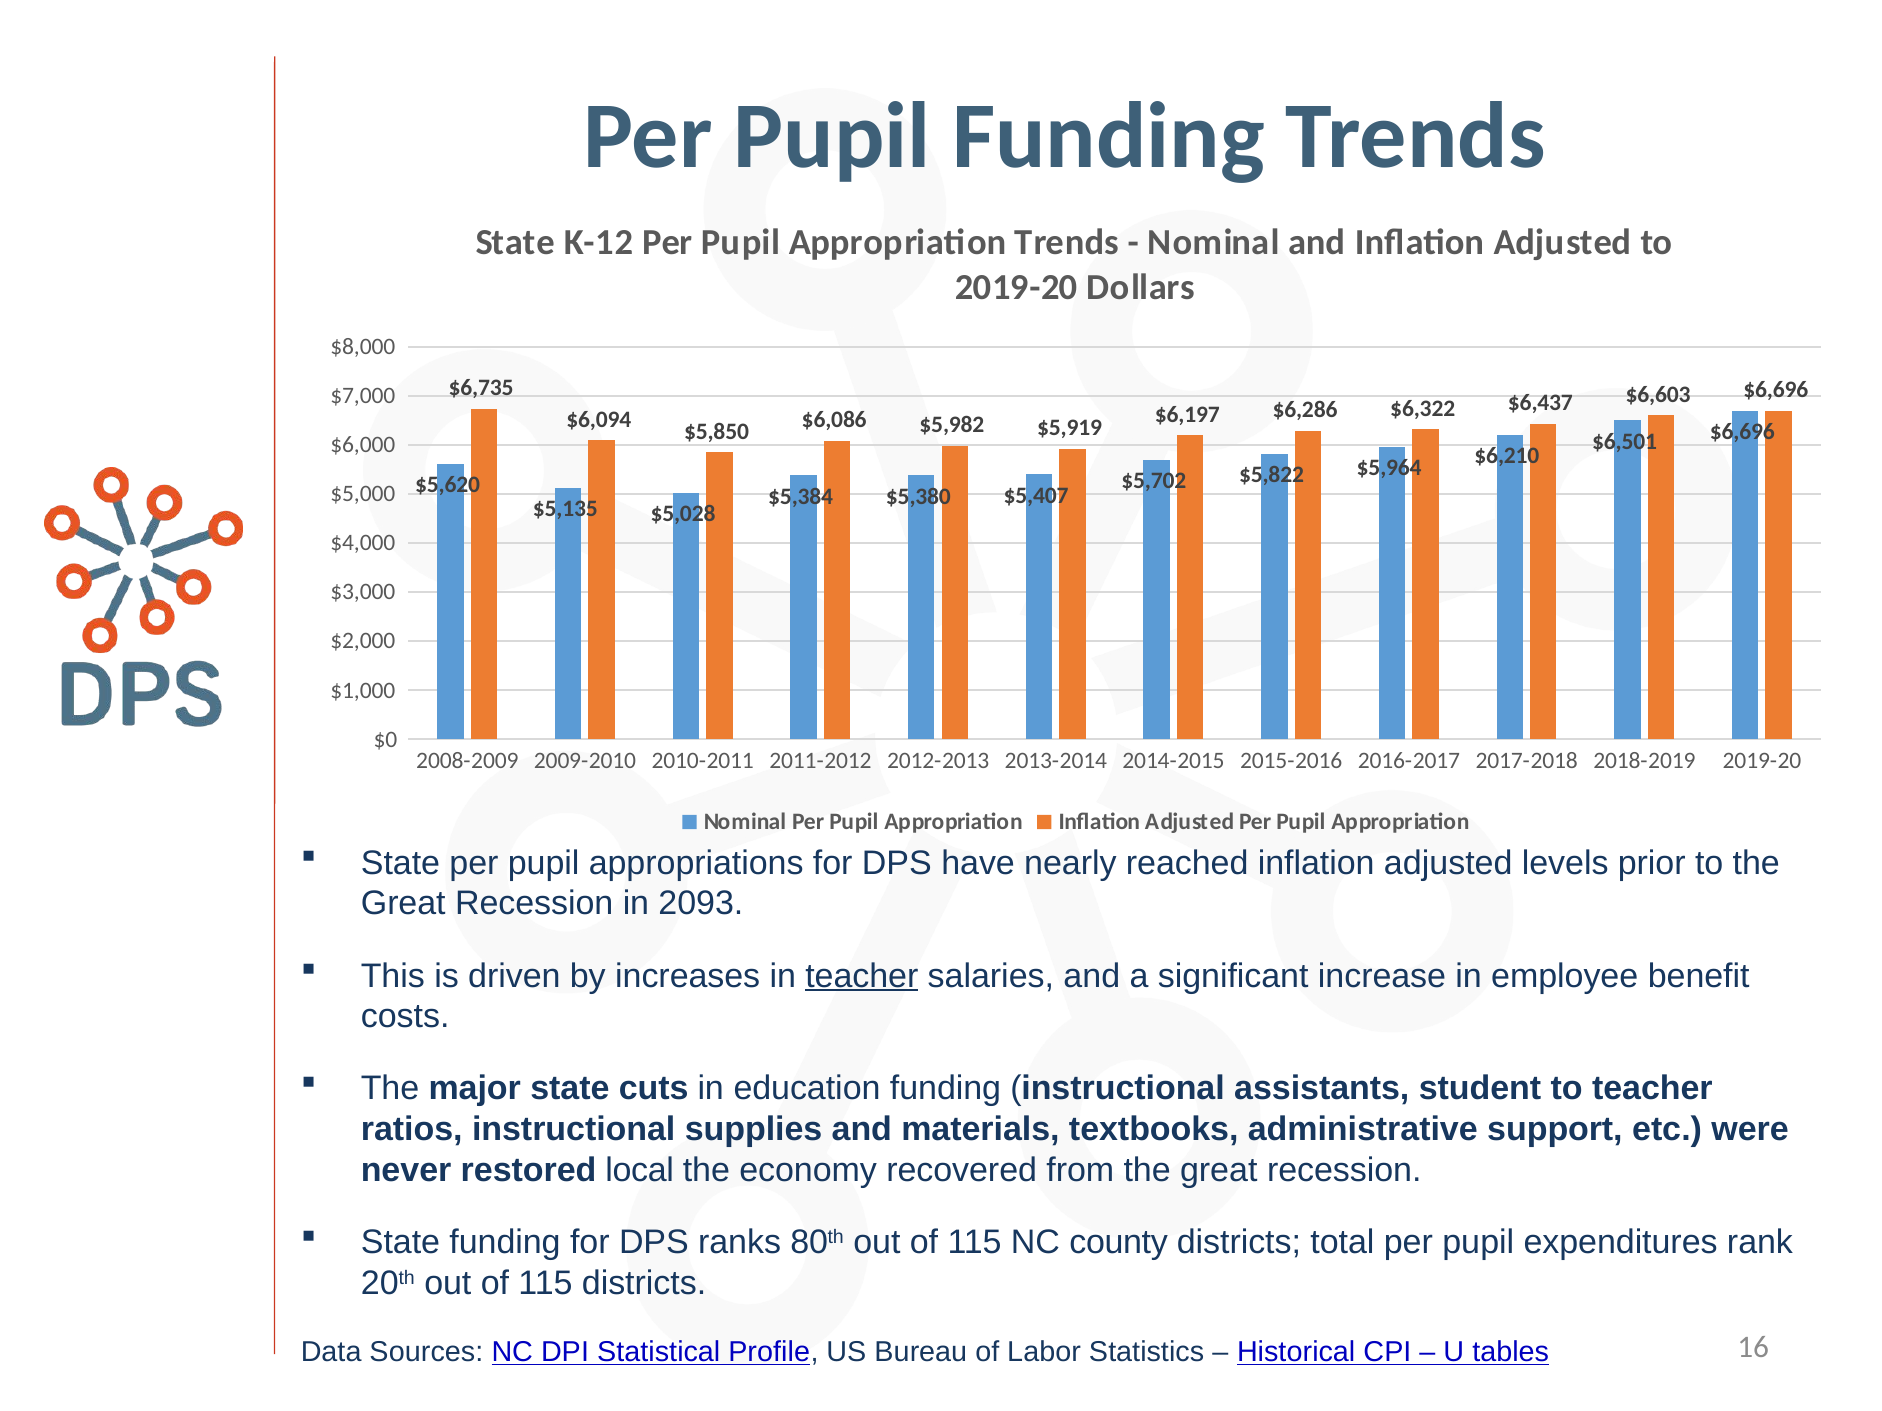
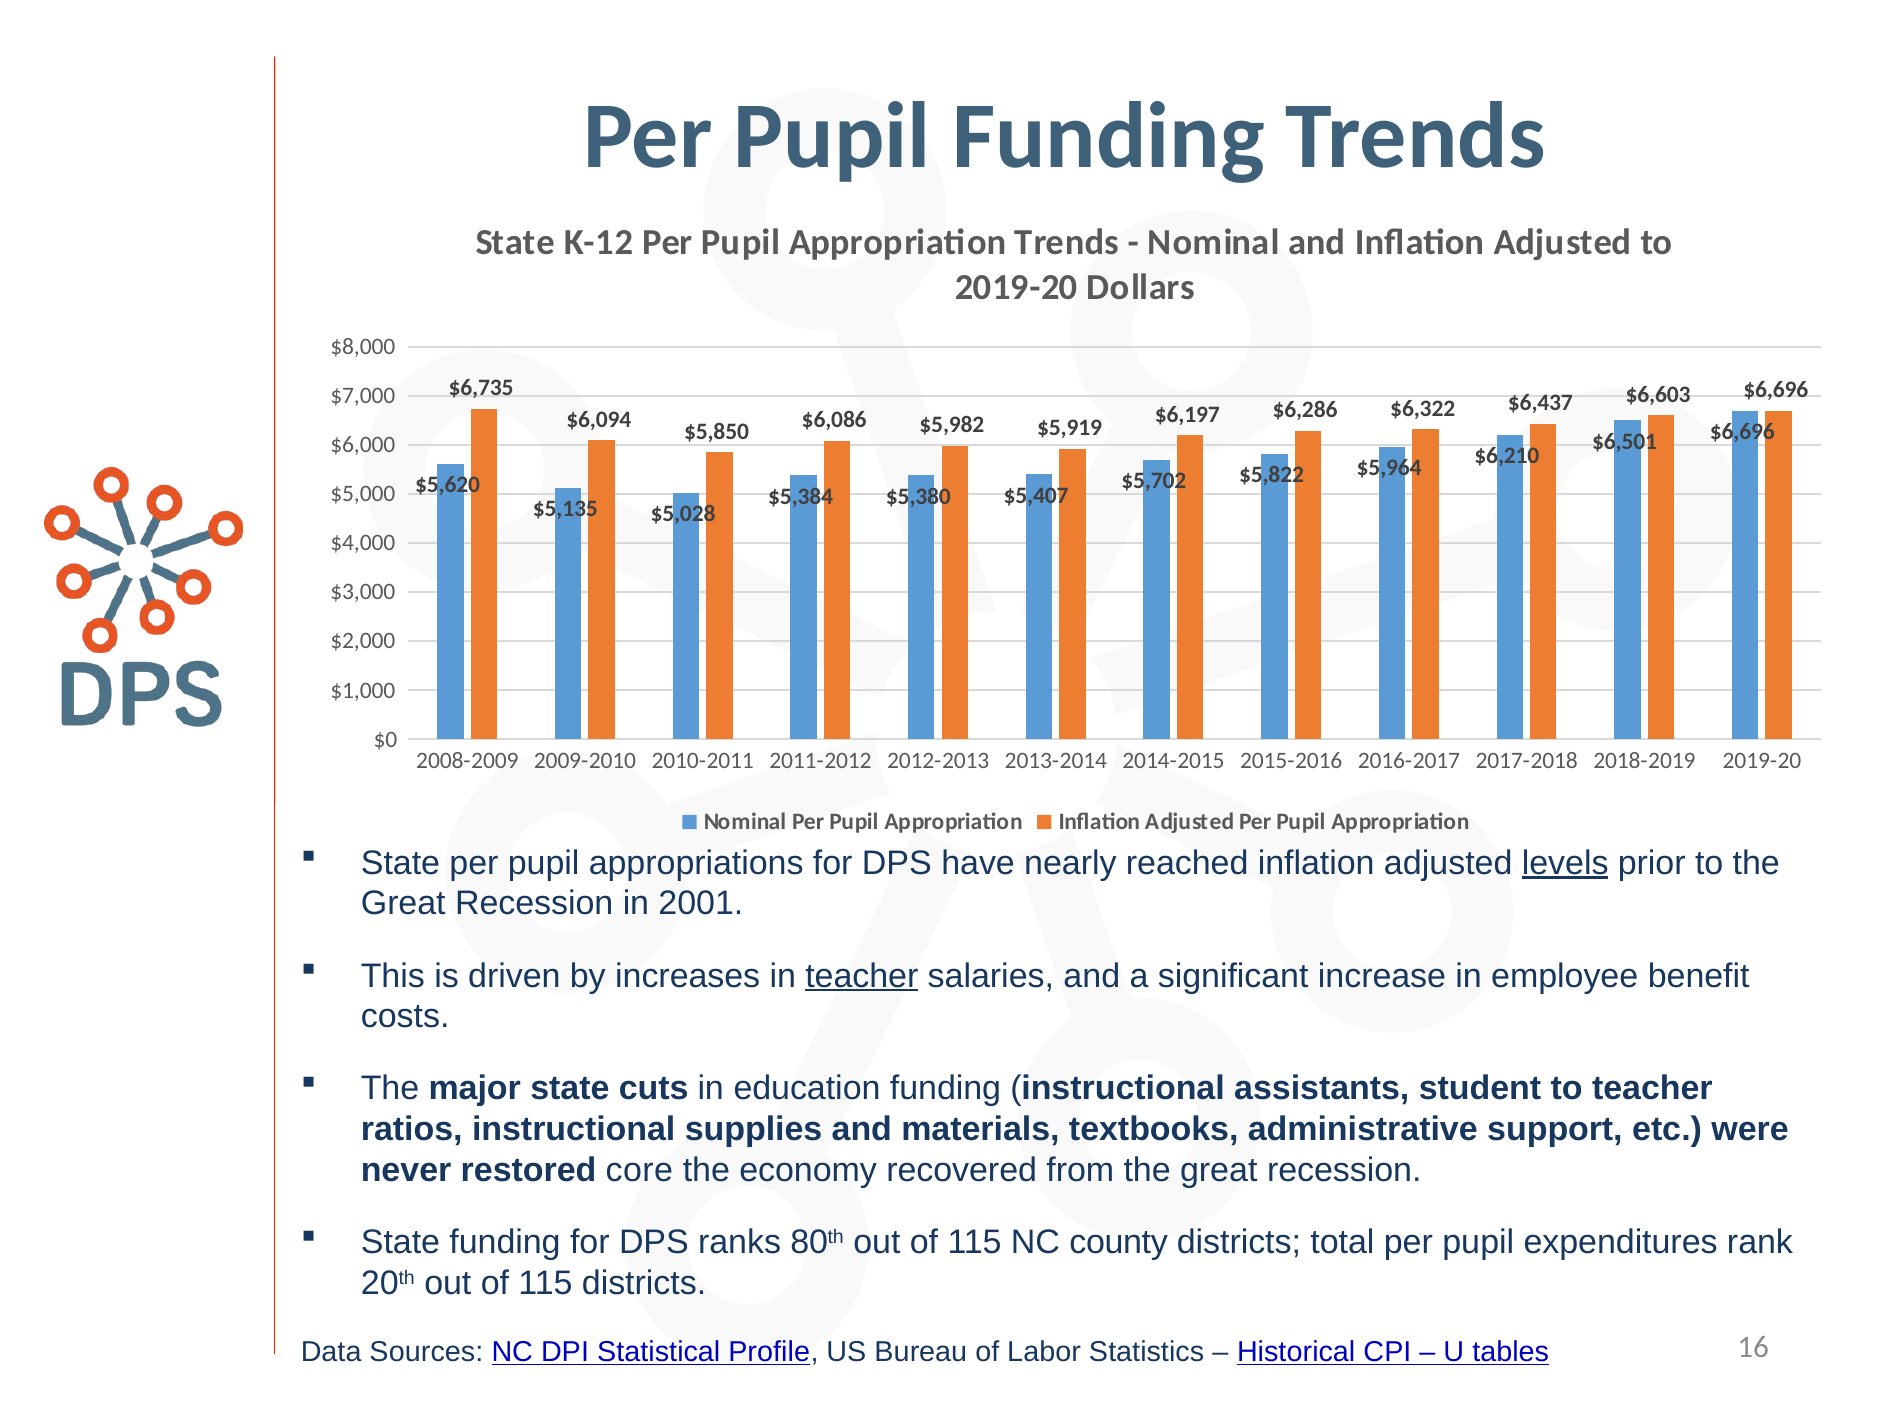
levels underline: none -> present
2093: 2093 -> 2001
local: local -> core
